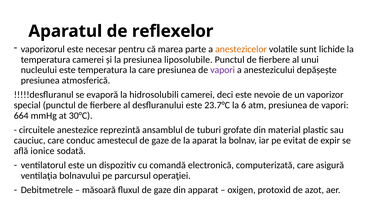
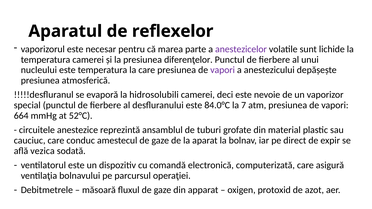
anestezicelor colour: orange -> purple
liposolubile: liposolubile -> diferenţelor
23.7°C: 23.7°C -> 84.0°C
6: 6 -> 7
30°C: 30°C -> 52°C
evitat: evitat -> direct
ionice: ionice -> vezica
